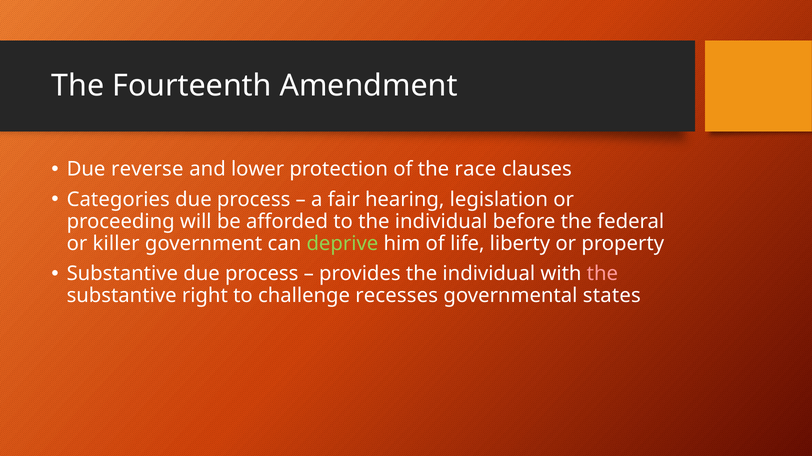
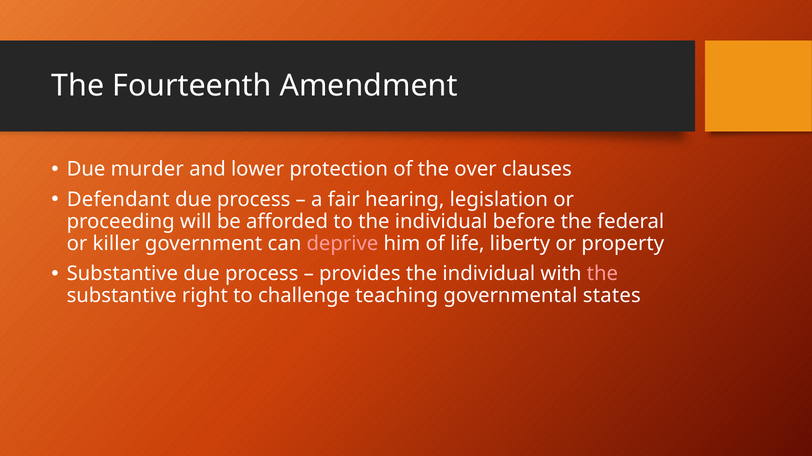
reverse: reverse -> murder
race: race -> over
Categories: Categories -> Defendant
deprive colour: light green -> pink
recesses: recesses -> teaching
